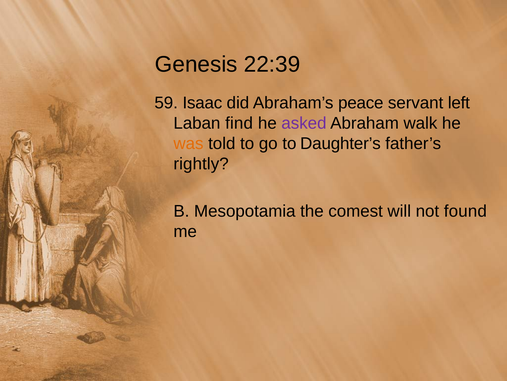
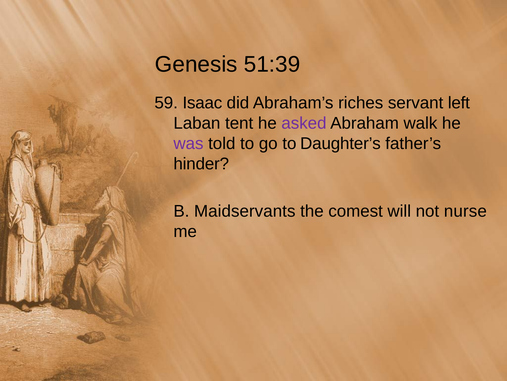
22:39: 22:39 -> 51:39
peace: peace -> riches
find: find -> tent
was colour: orange -> purple
rightly: rightly -> hinder
Mesopotamia: Mesopotamia -> Maidservants
found: found -> nurse
